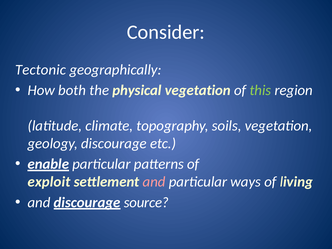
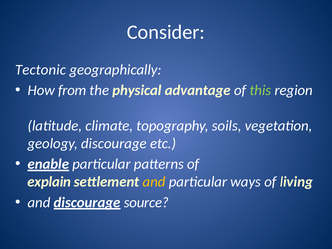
both: both -> from
physical vegetation: vegetation -> advantage
exploit: exploit -> explain
and at (154, 182) colour: pink -> yellow
